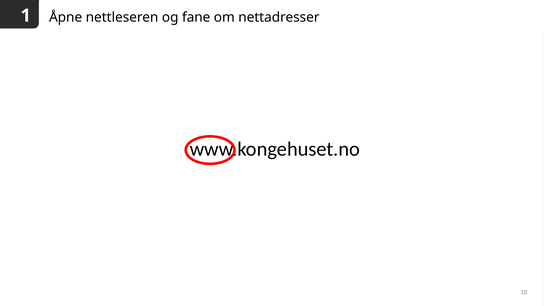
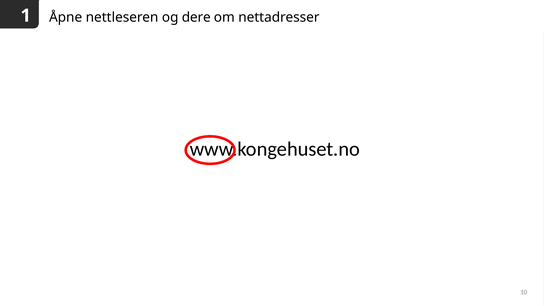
fane: fane -> dere
